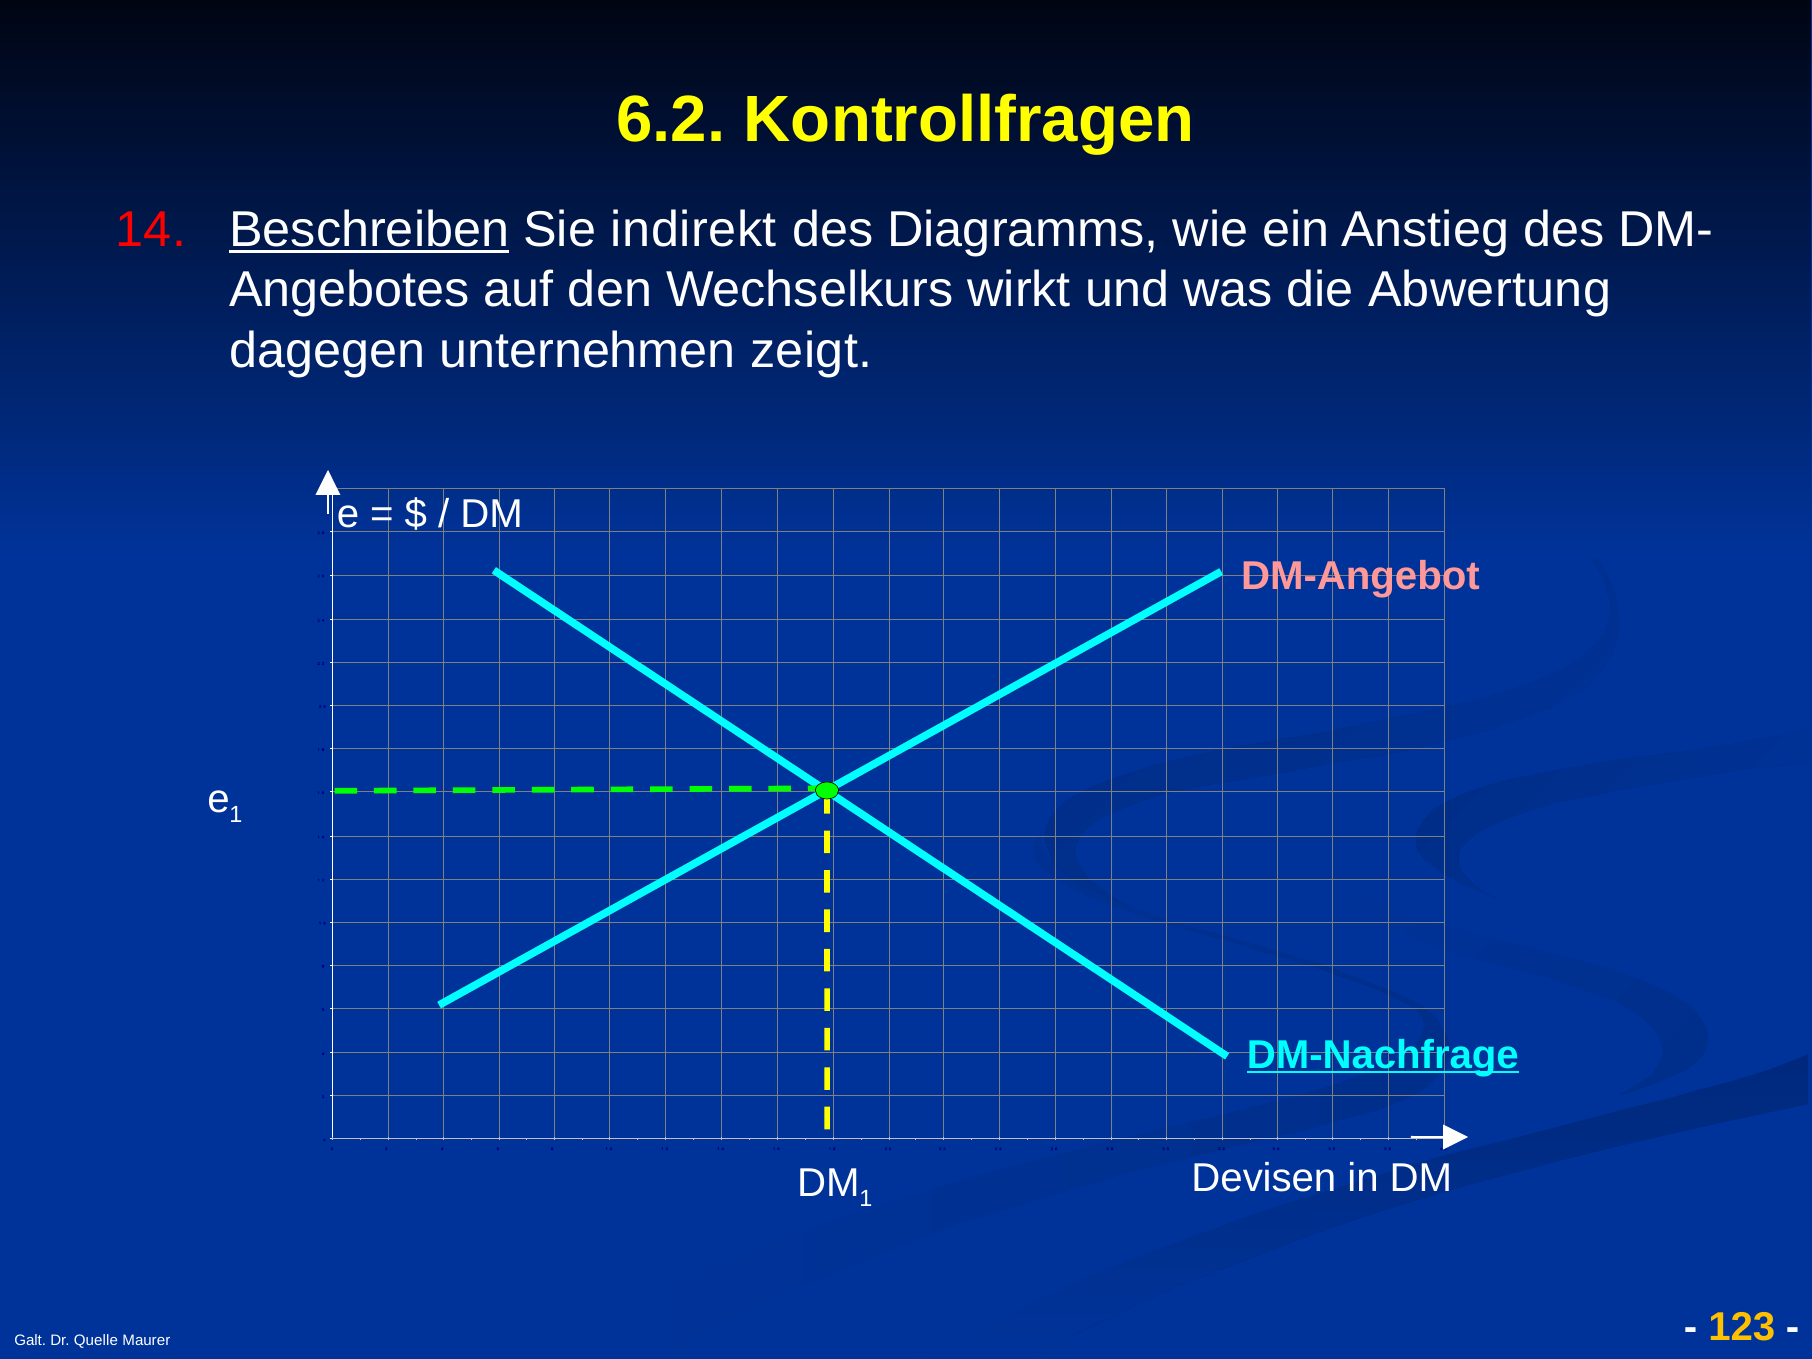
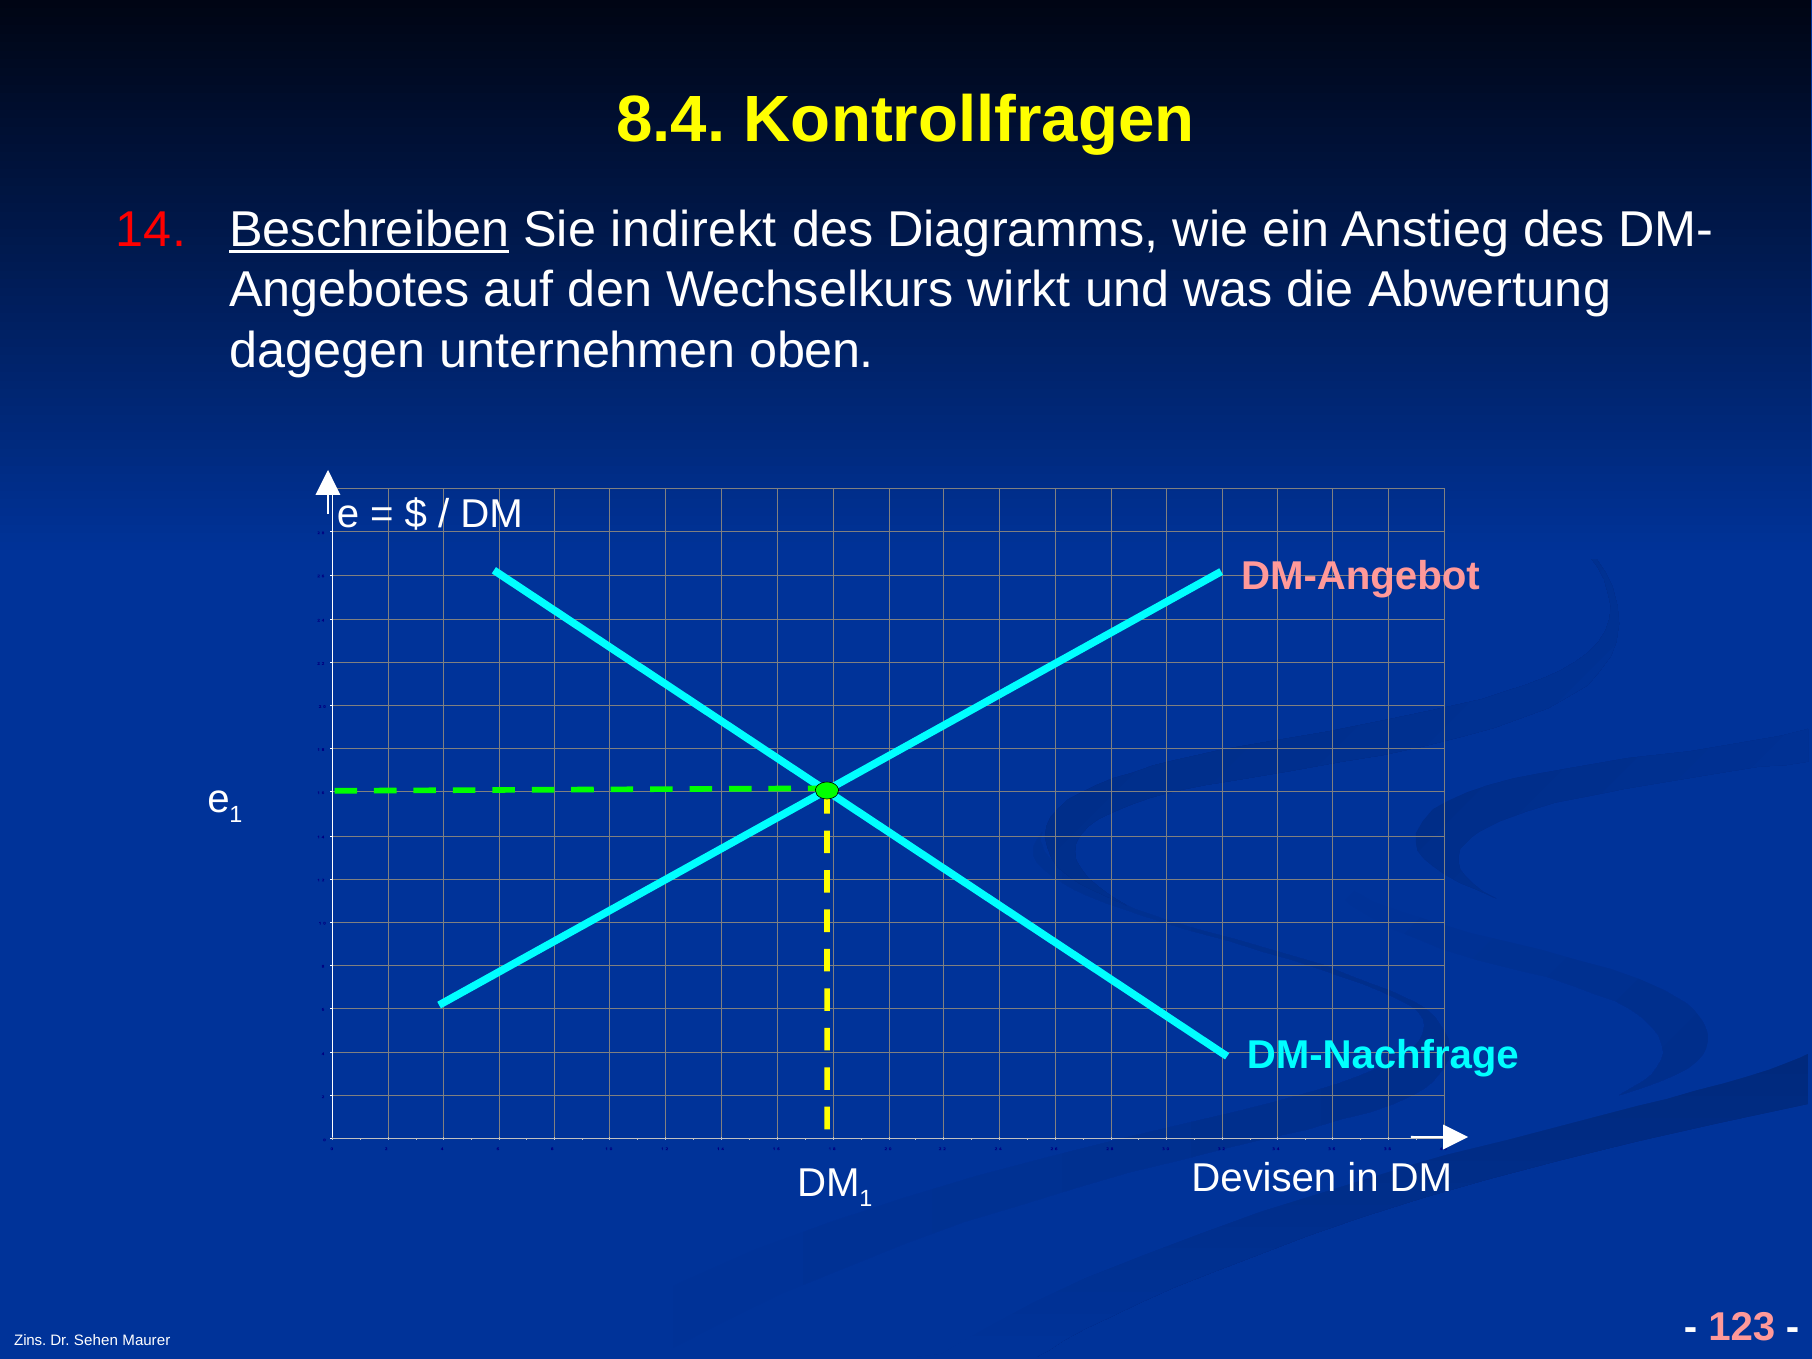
6.2: 6.2 -> 8.4
zeigt: zeigt -> oben
DM-Nachfrage underline: present -> none
123 colour: yellow -> pink
Galt: Galt -> Zins
Quelle: Quelle -> Sehen
